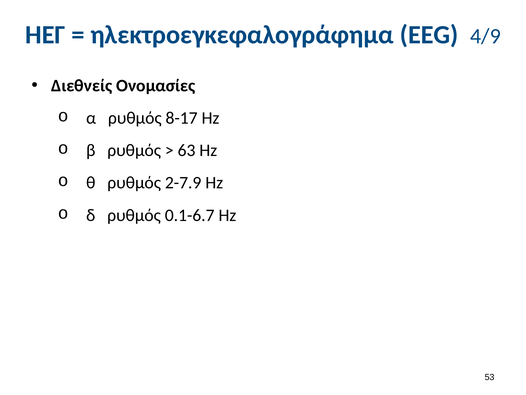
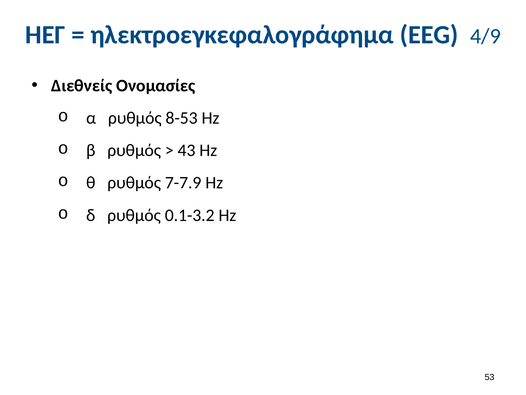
8-17: 8-17 -> 8-53
63: 63 -> 43
2-7.9: 2-7.9 -> 7-7.9
0.1-6.7: 0.1-6.7 -> 0.1-3.2
